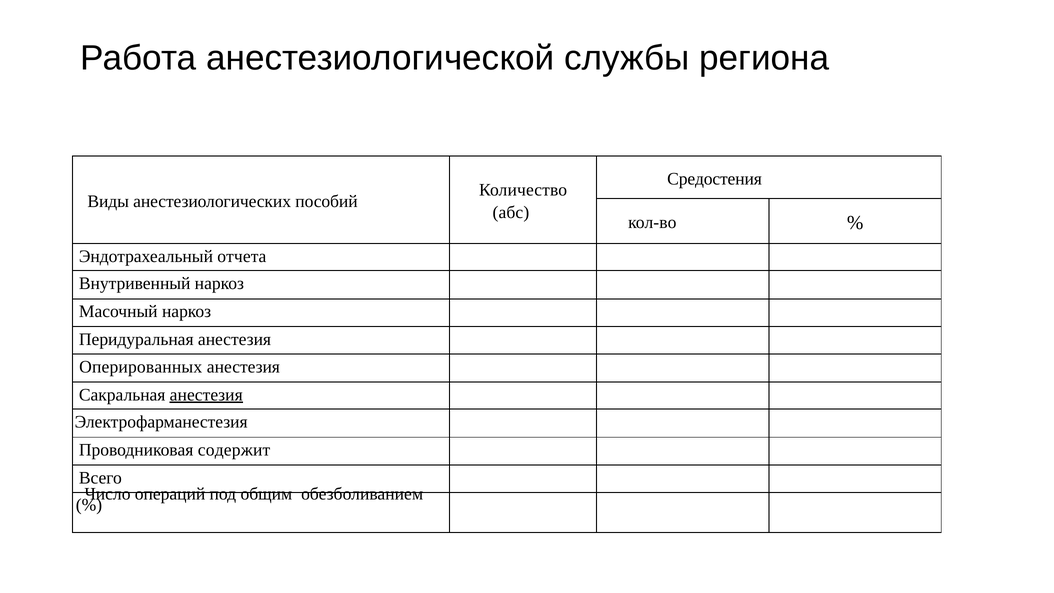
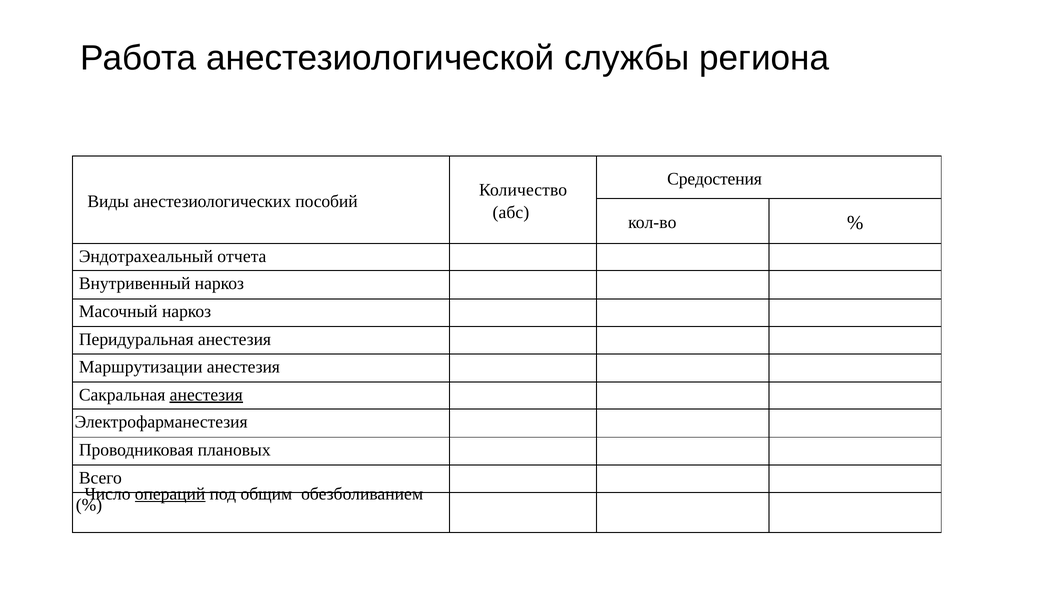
Оперированных: Оперированных -> Маршрутизации
содержит: содержит -> плановых
операций underline: none -> present
